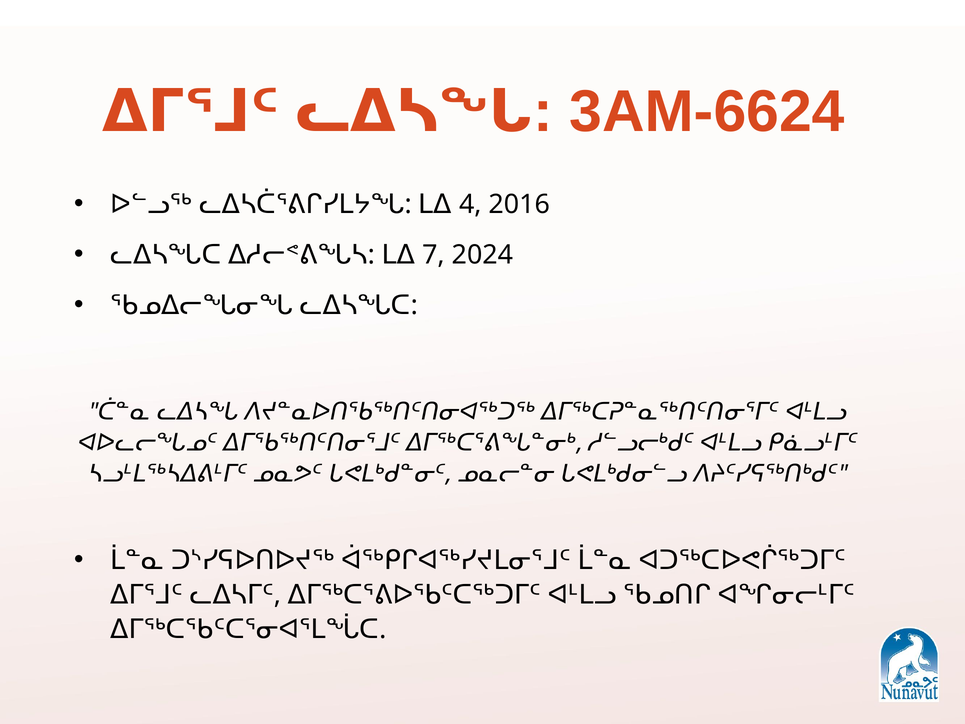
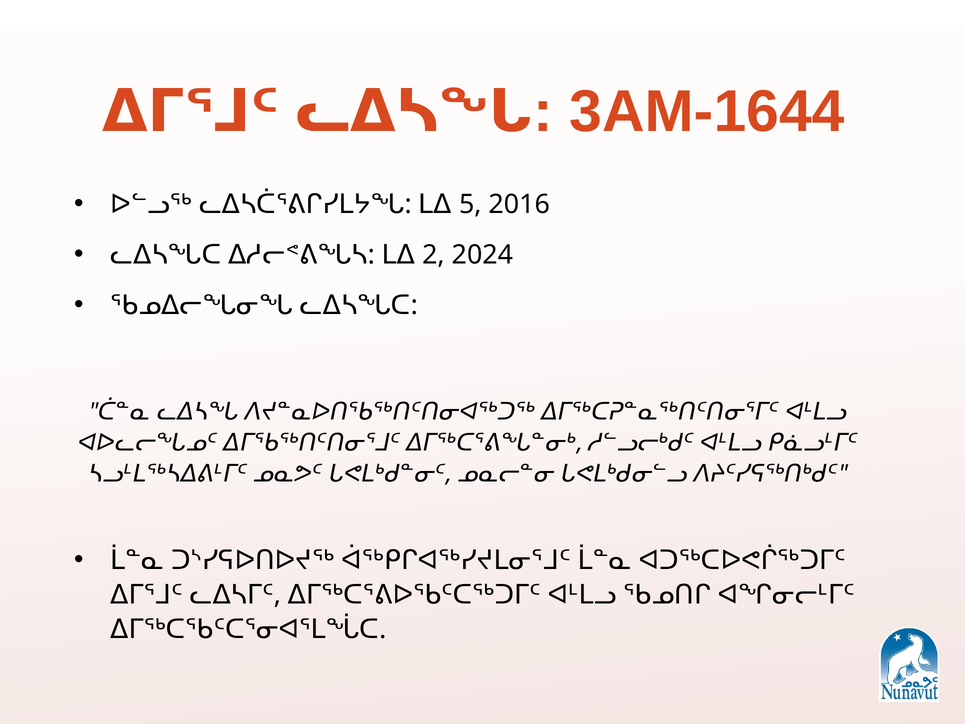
3AM-6624: 3AM-6624 -> 3AM-1644
4: 4 -> 5
7: 7 -> 2
